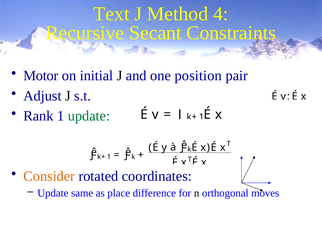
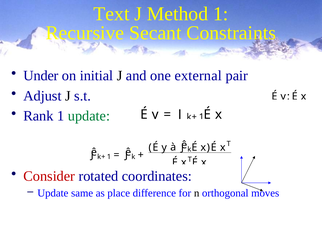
Method 4: 4 -> 1
Motor: Motor -> Under
position: position -> external
Consider colour: orange -> red
